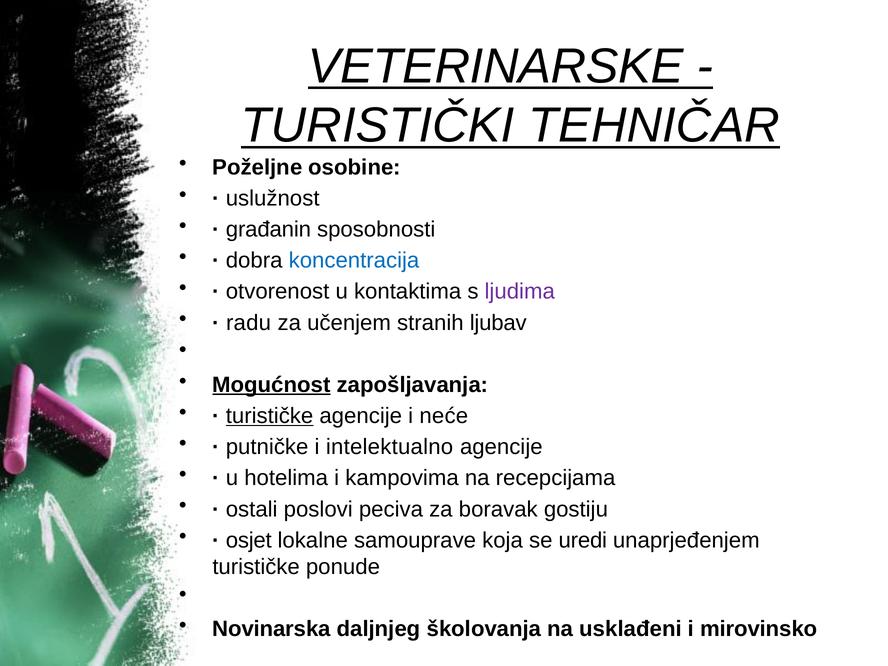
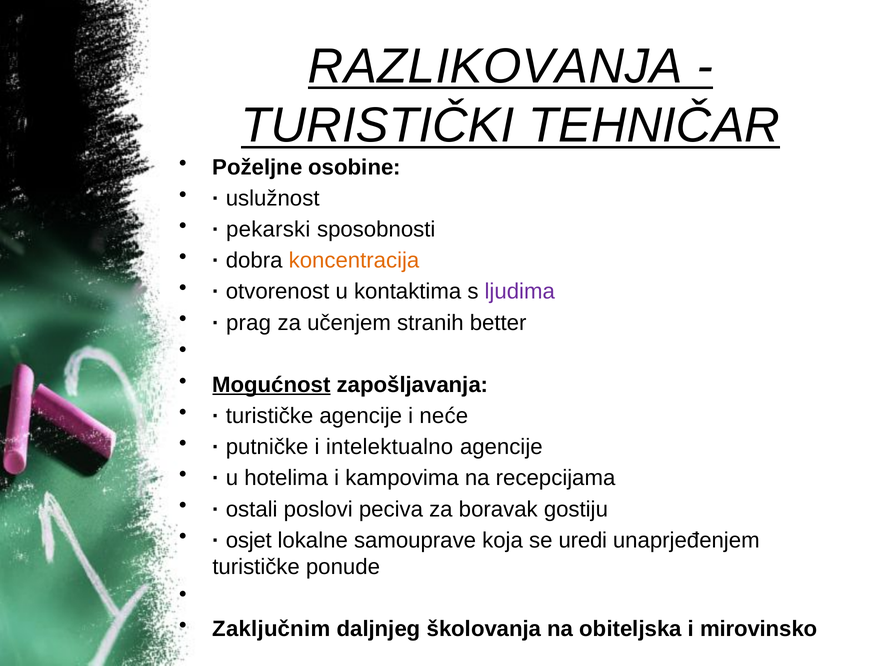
VETERINARSKE: VETERINARSKE -> RAZLIKOVANJA
građanin: građanin -> pekarski
koncentracija colour: blue -> orange
radu: radu -> prag
ljubav: ljubav -> better
turističke at (270, 416) underline: present -> none
Novinarska: Novinarska -> Zaključnim
usklađeni: usklađeni -> obiteljska
